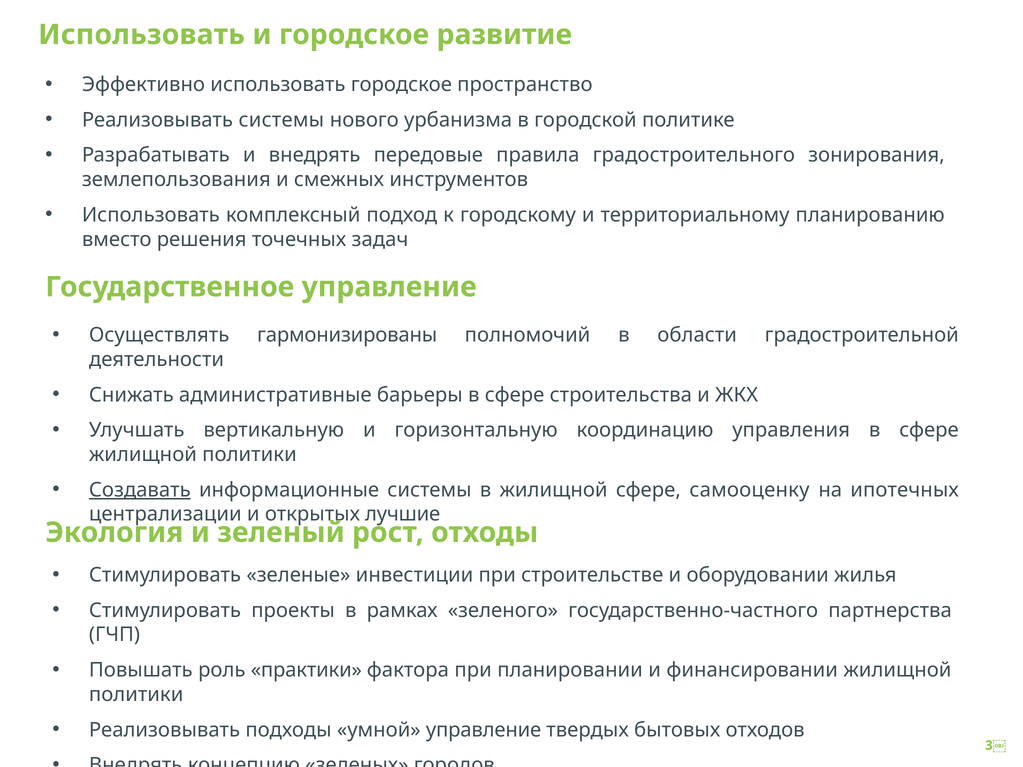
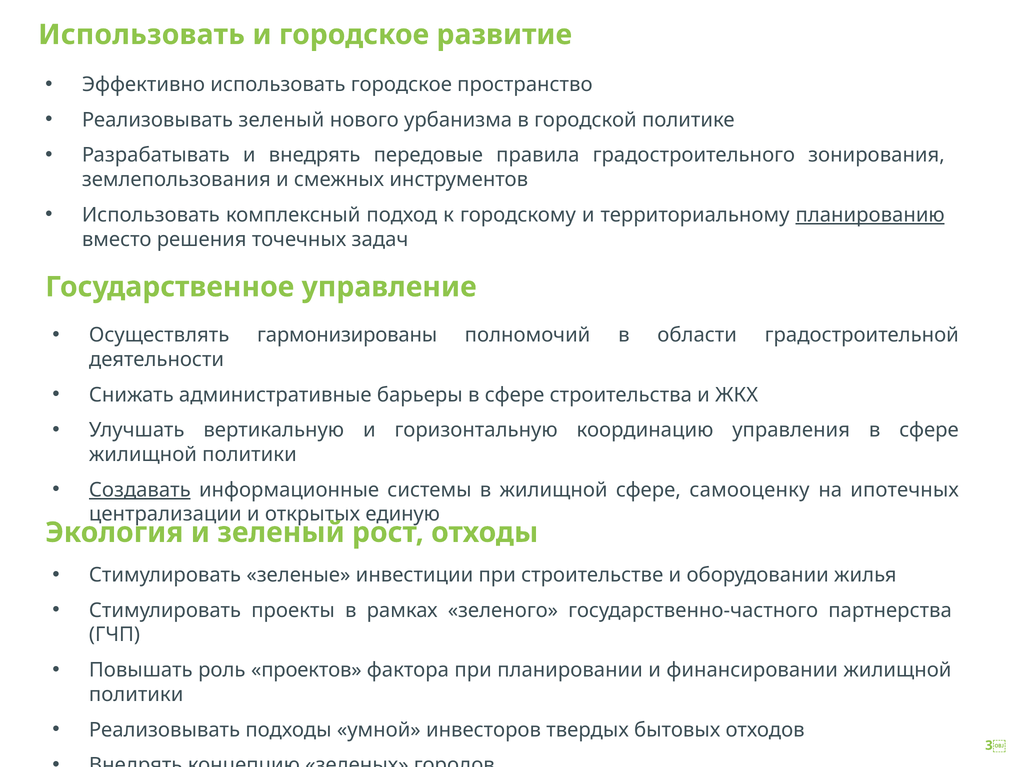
Реализовывать системы: системы -> зеленый
планированию underline: none -> present
лучшие: лучшие -> единую
практики: практики -> проектов
умной управление: управление -> инвесторов
